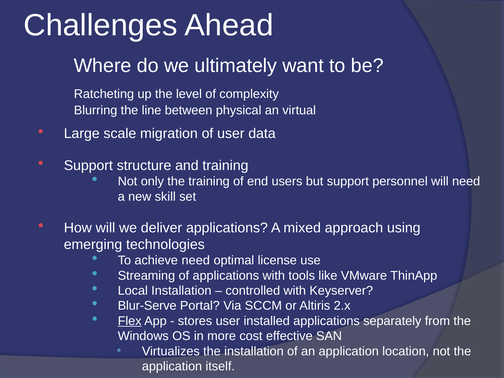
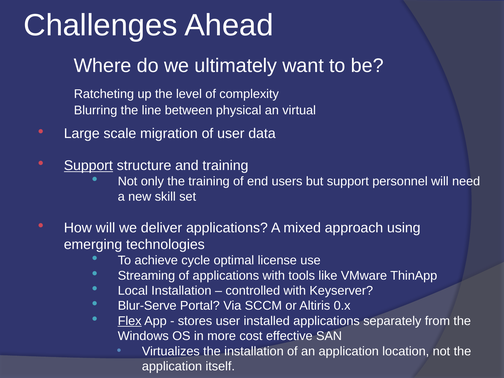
Support at (88, 166) underline: none -> present
achieve need: need -> cycle
2.x: 2.x -> 0.x
